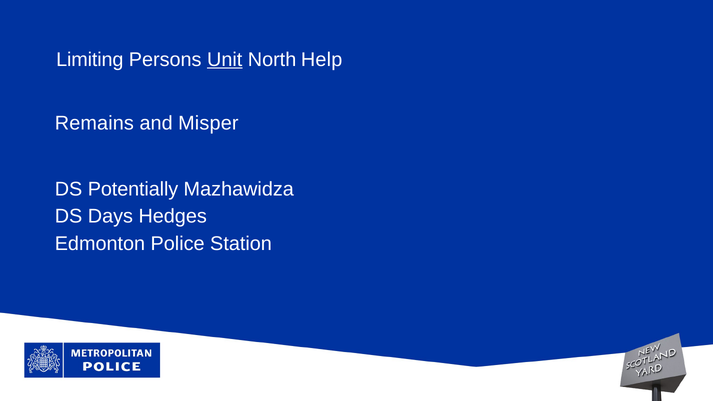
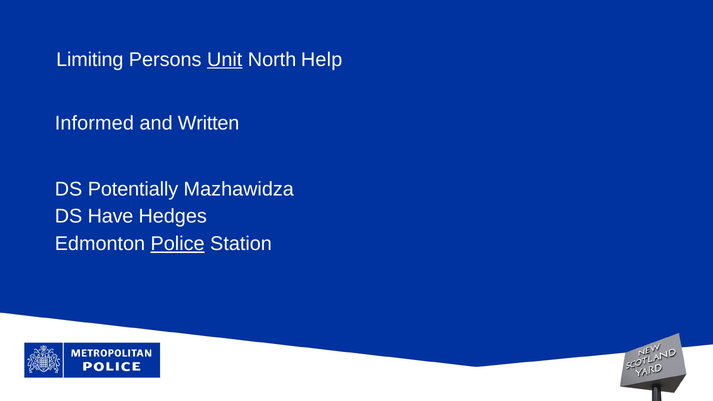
Remains: Remains -> Informed
Misper: Misper -> Written
Days: Days -> Have
Police underline: none -> present
